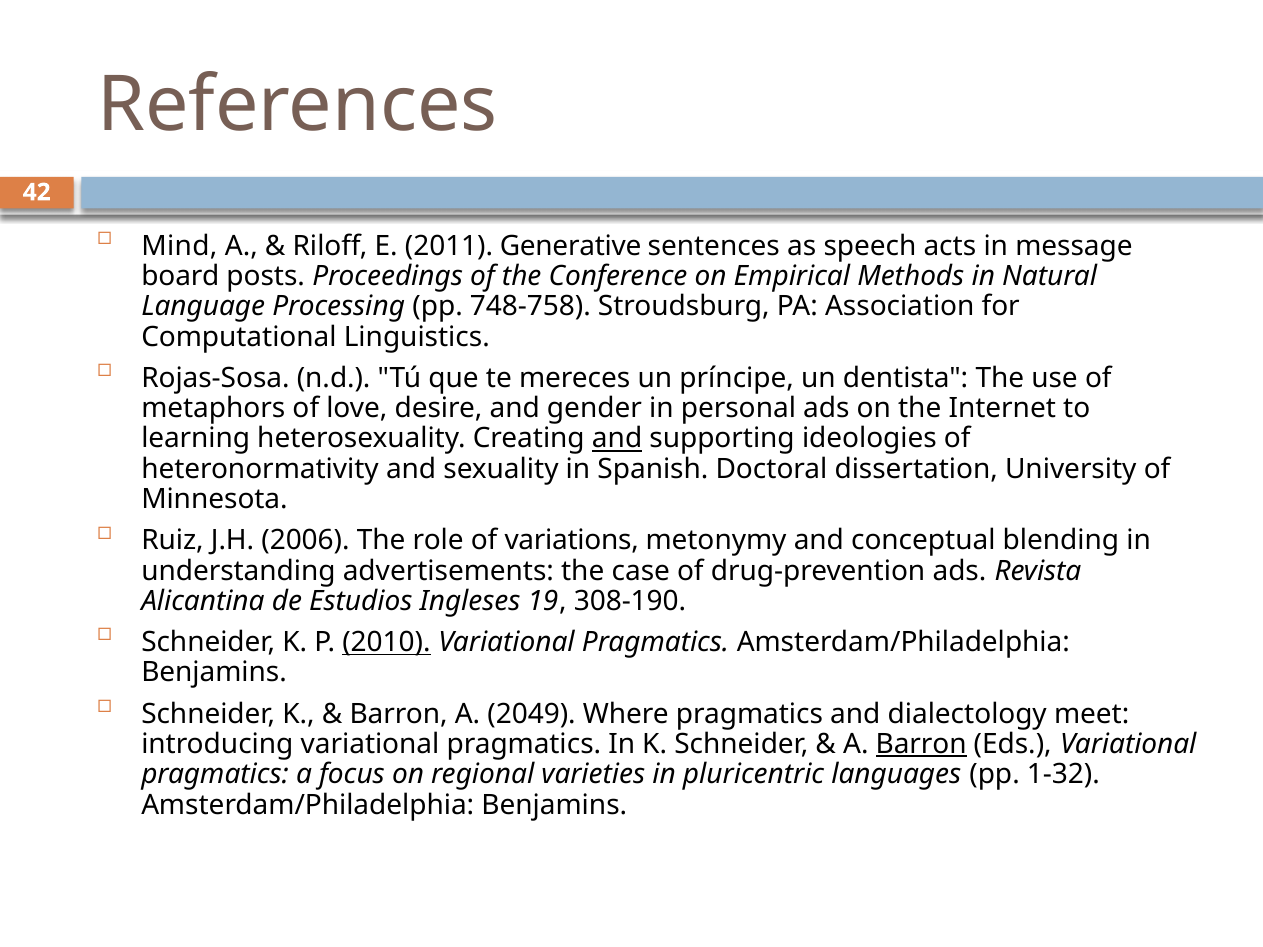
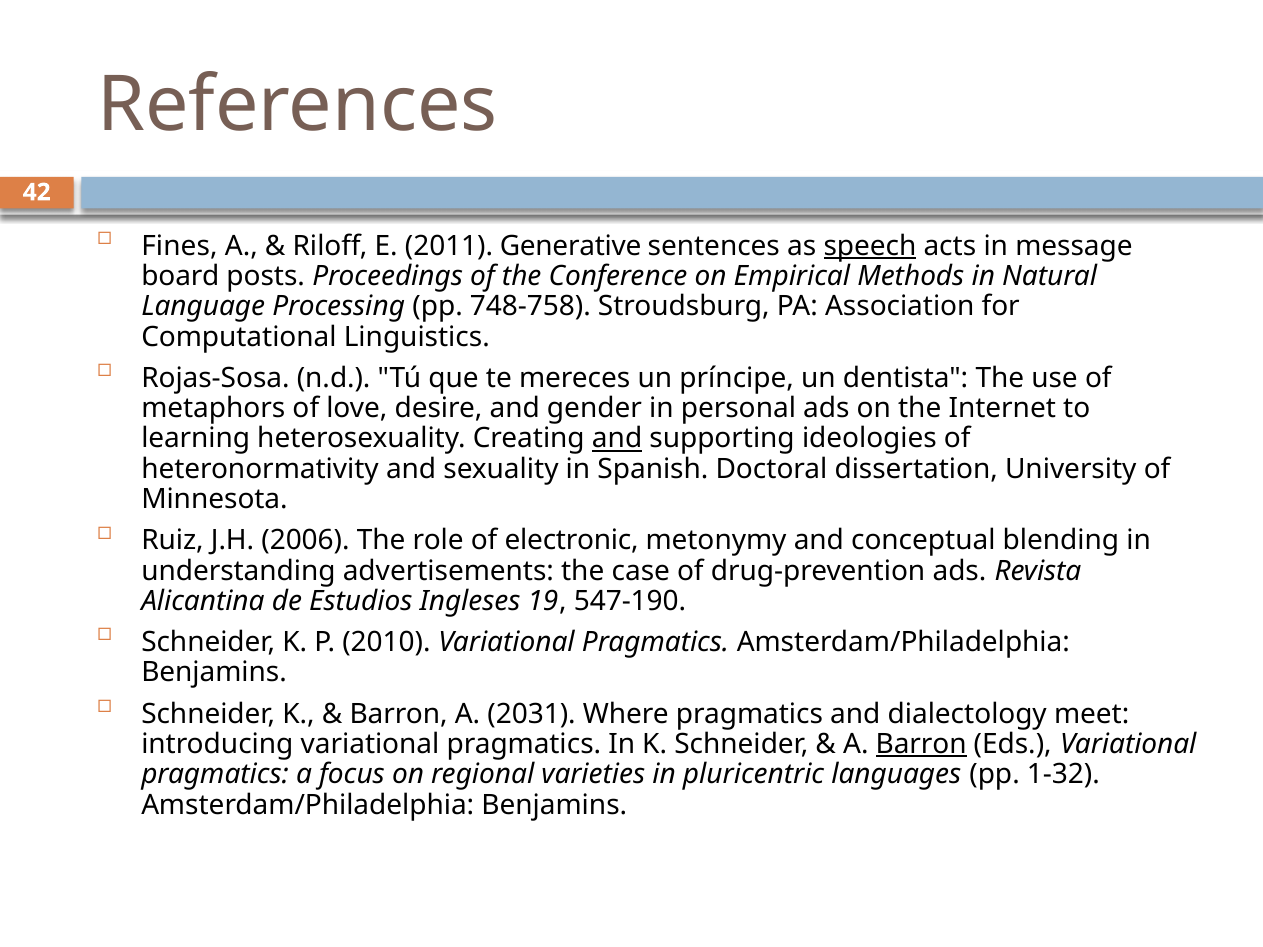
Mind: Mind -> Fines
speech underline: none -> present
variations: variations -> electronic
308-190: 308-190 -> 547-190
2010 underline: present -> none
2049: 2049 -> 2031
